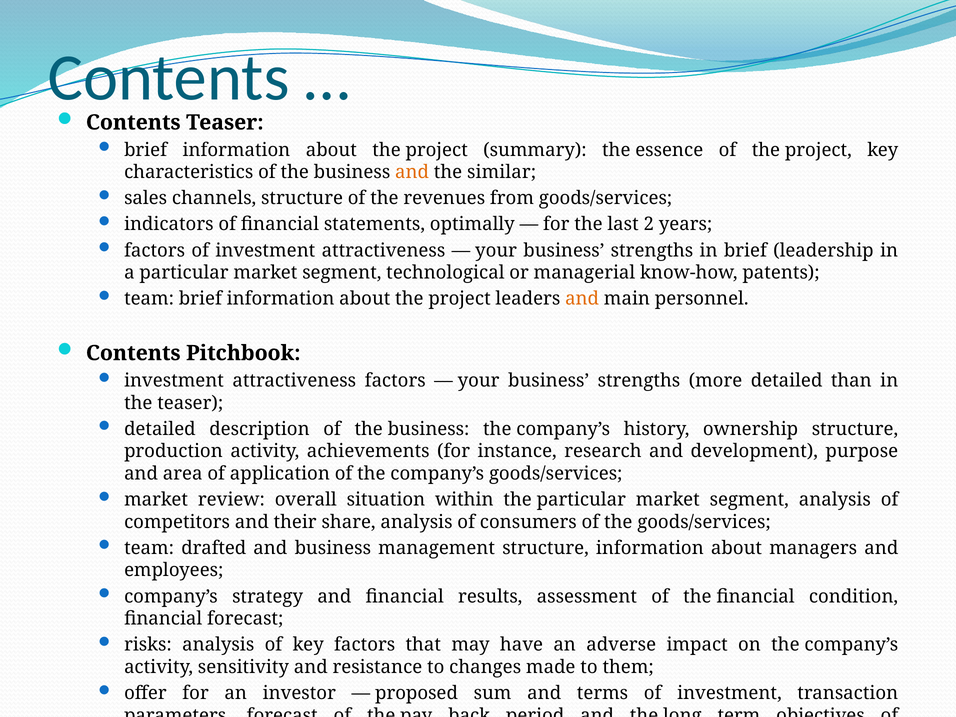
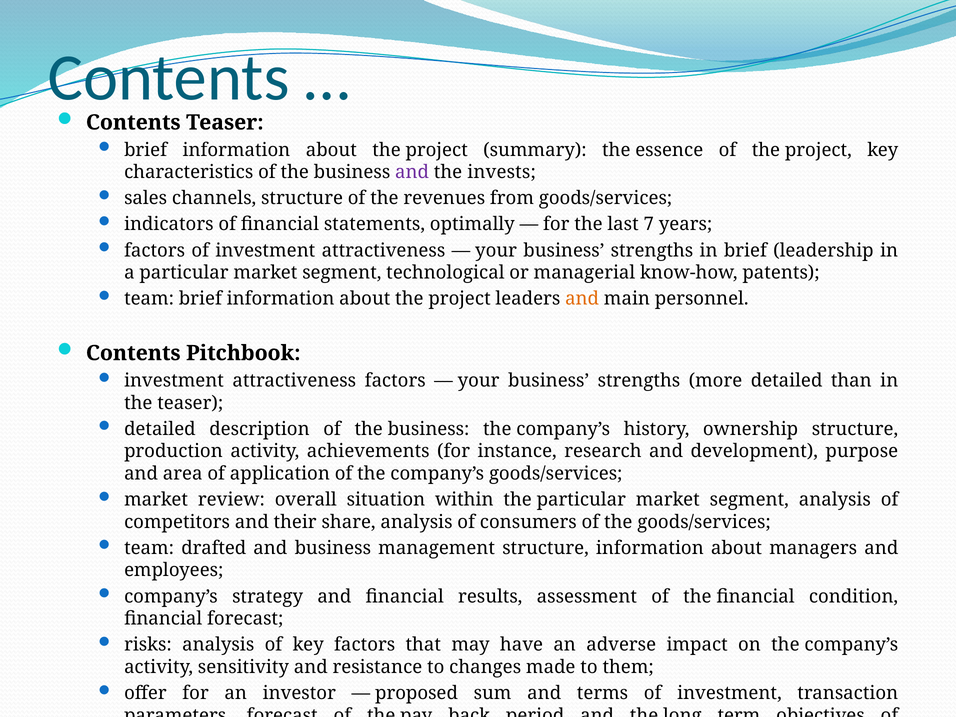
and at (412, 172) colour: orange -> purple
similar: similar -> invests
2: 2 -> 7
